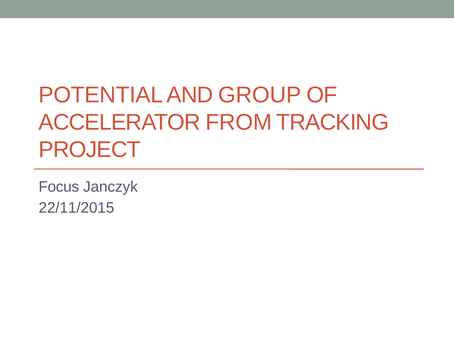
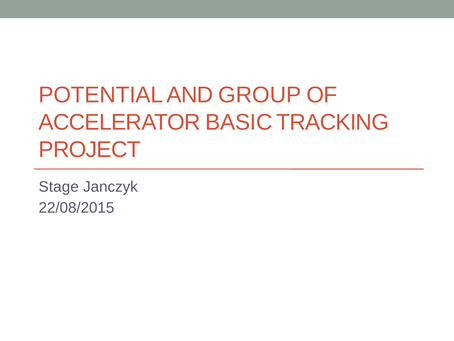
FROM: FROM -> BASIC
Focus: Focus -> Stage
22/11/2015: 22/11/2015 -> 22/08/2015
